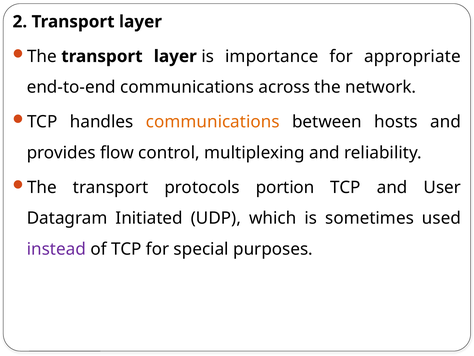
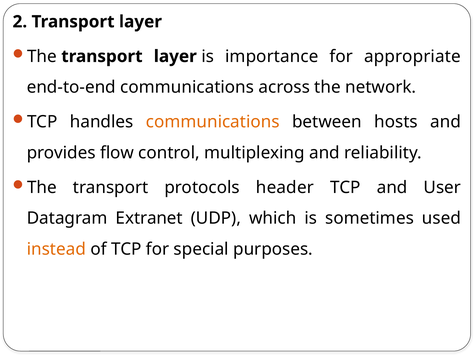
portion: portion -> header
Initiated: Initiated -> Extranet
instead colour: purple -> orange
